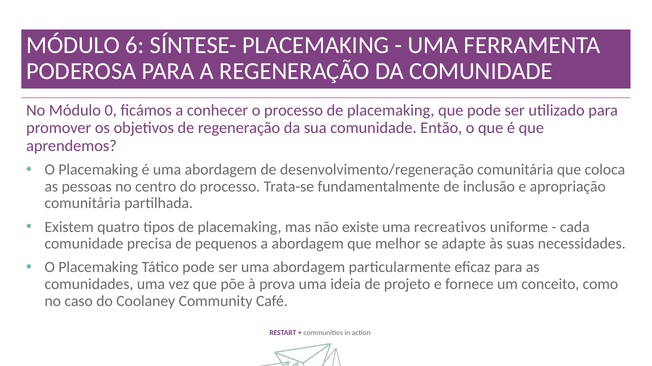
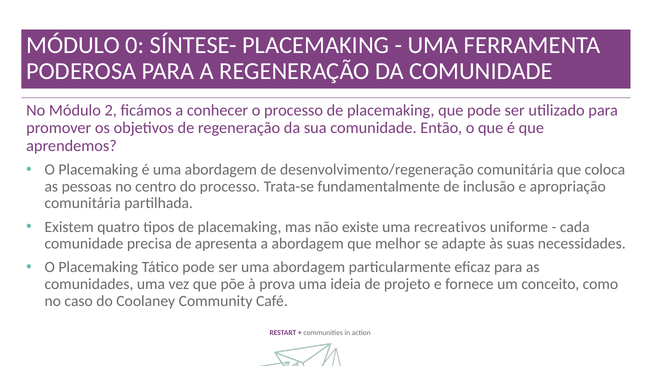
6: 6 -> 0
0: 0 -> 2
pequenos: pequenos -> apresenta
